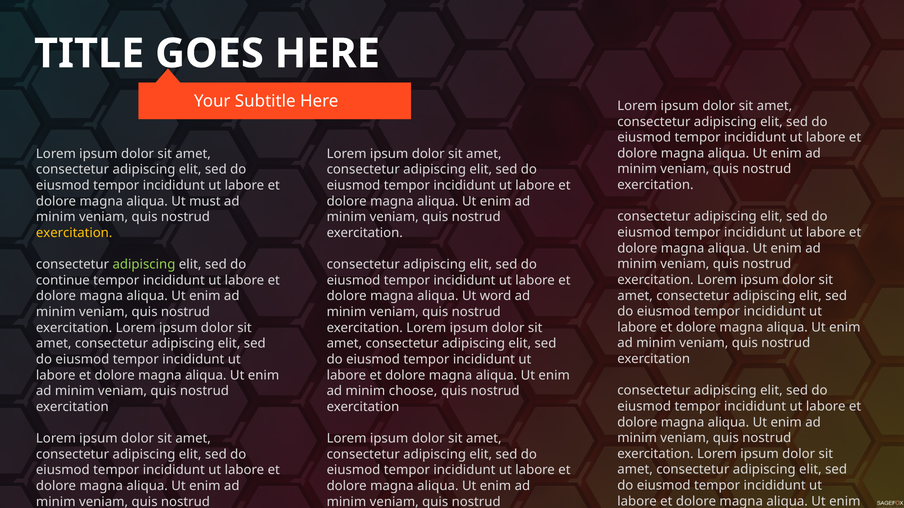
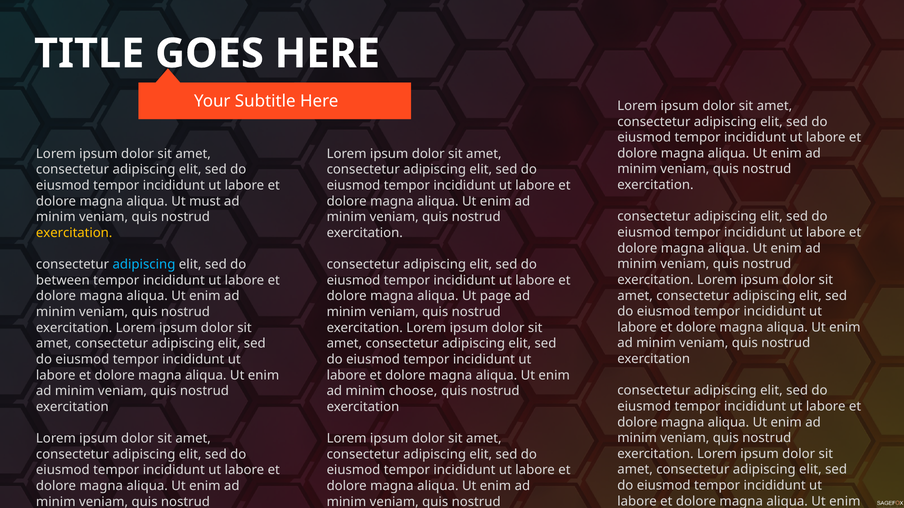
adipiscing at (144, 265) colour: light green -> light blue
continue: continue -> between
word: word -> page
